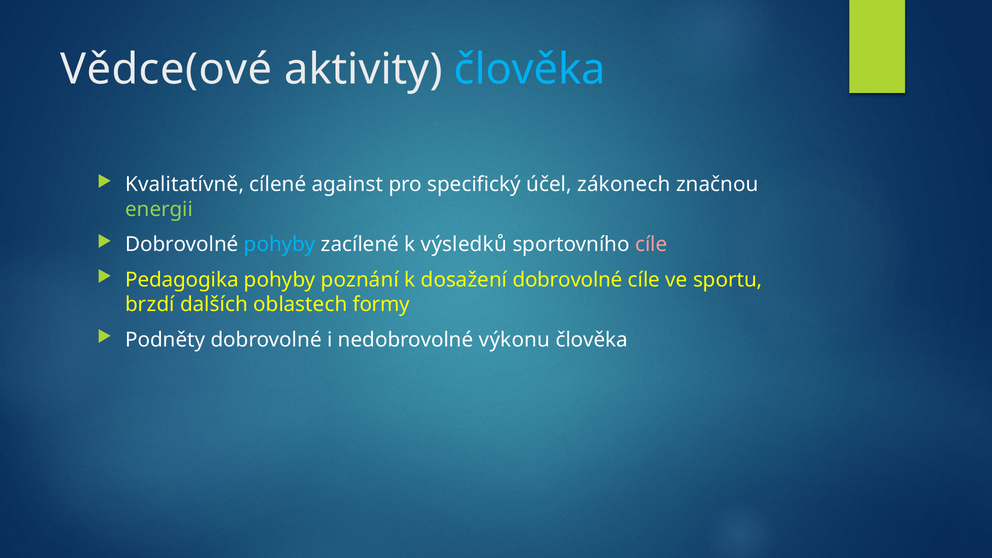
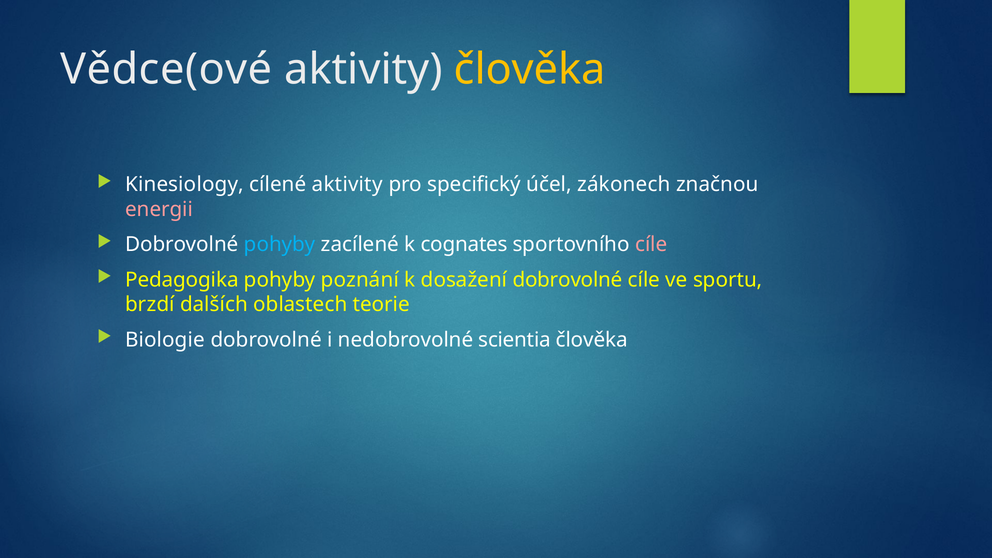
člověka at (530, 70) colour: light blue -> yellow
Kvalitatívně: Kvalitatívně -> Kinesiology
cílené against: against -> aktivity
energii colour: light green -> pink
výsledků: výsledků -> cognates
formy: formy -> teorie
Podněty: Podněty -> Biologie
výkonu: výkonu -> scientia
